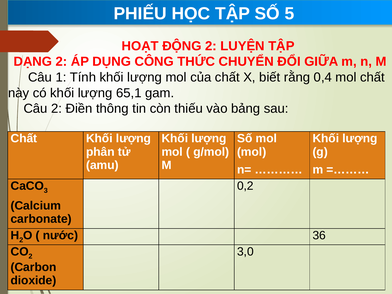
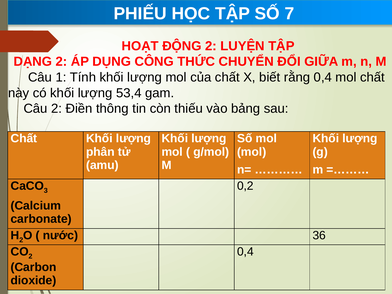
5: 5 -> 7
65,1: 65,1 -> 53,4
3,0 at (245, 252): 3,0 -> 0,4
